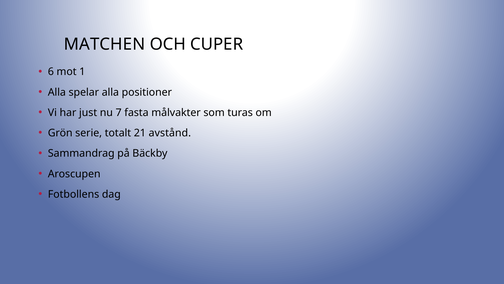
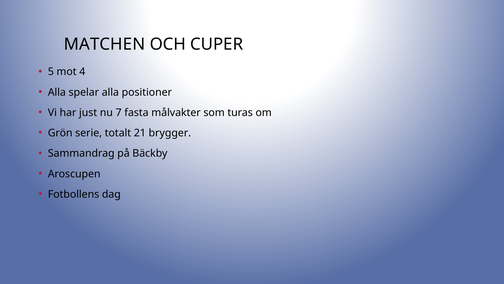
6: 6 -> 5
1: 1 -> 4
avstånd: avstånd -> brygger
